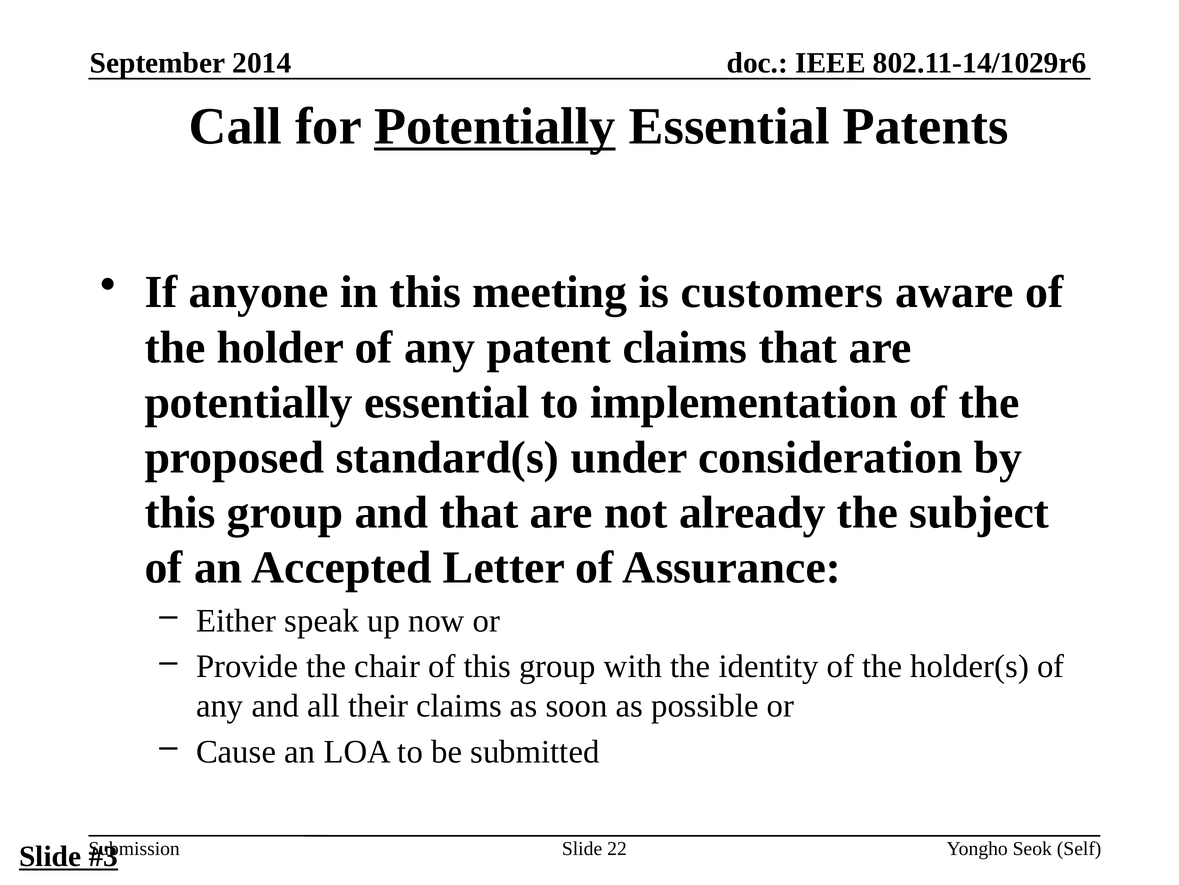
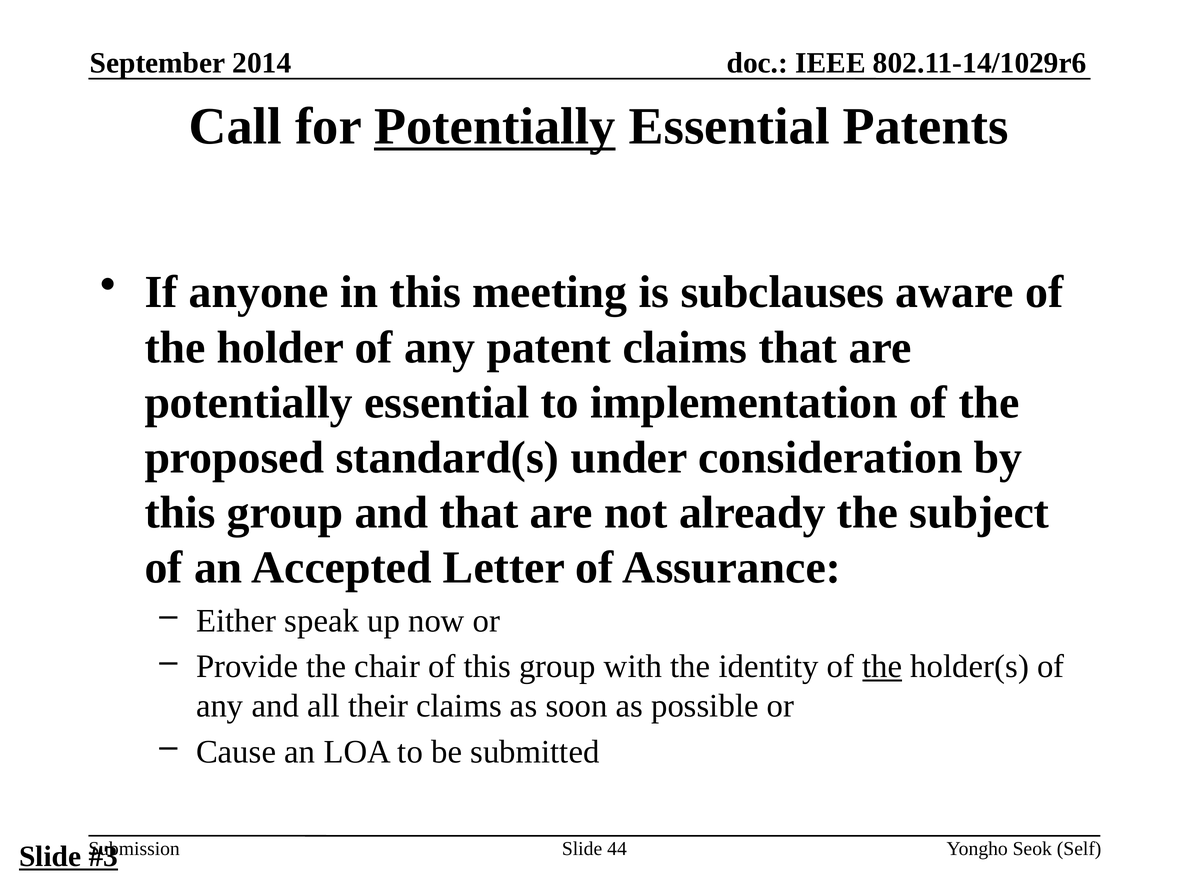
customers: customers -> subclauses
the at (882, 666) underline: none -> present
22: 22 -> 44
